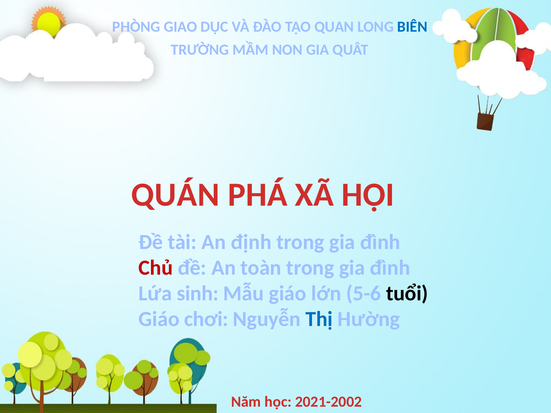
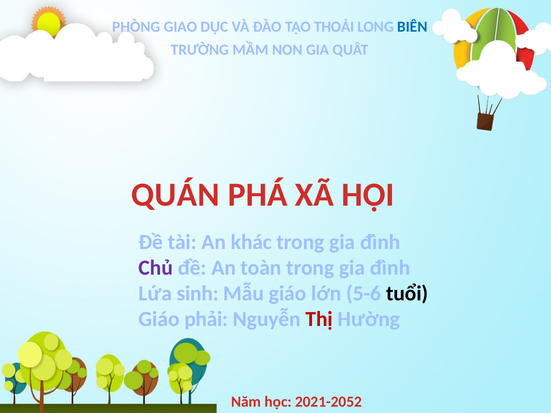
QUAN: QUAN -> THOẢI
định: định -> khác
Chủ colour: red -> purple
chơi: chơi -> phải
Thị colour: blue -> red
2021-2002: 2021-2002 -> 2021-2052
